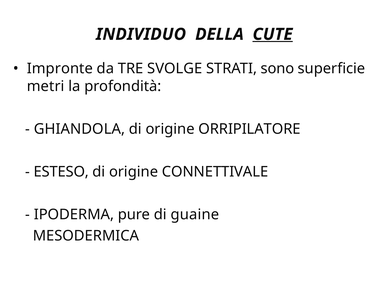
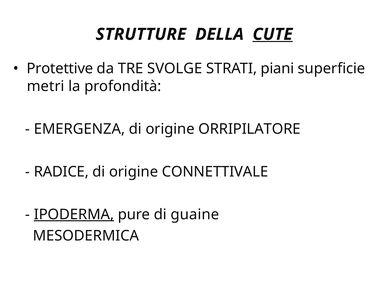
INDIVIDUO: INDIVIDUO -> STRUTTURE
Impronte: Impronte -> Protettive
sono: sono -> piani
GHIANDOLA: GHIANDOLA -> EMERGENZA
ESTESO: ESTESO -> RADICE
IPODERMA underline: none -> present
